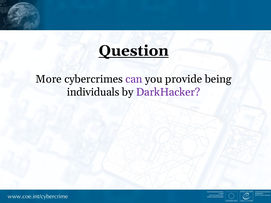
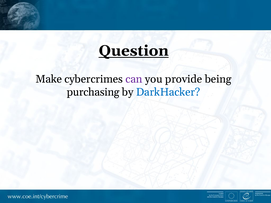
More: More -> Make
individuals: individuals -> purchasing
DarkHacker colour: purple -> blue
